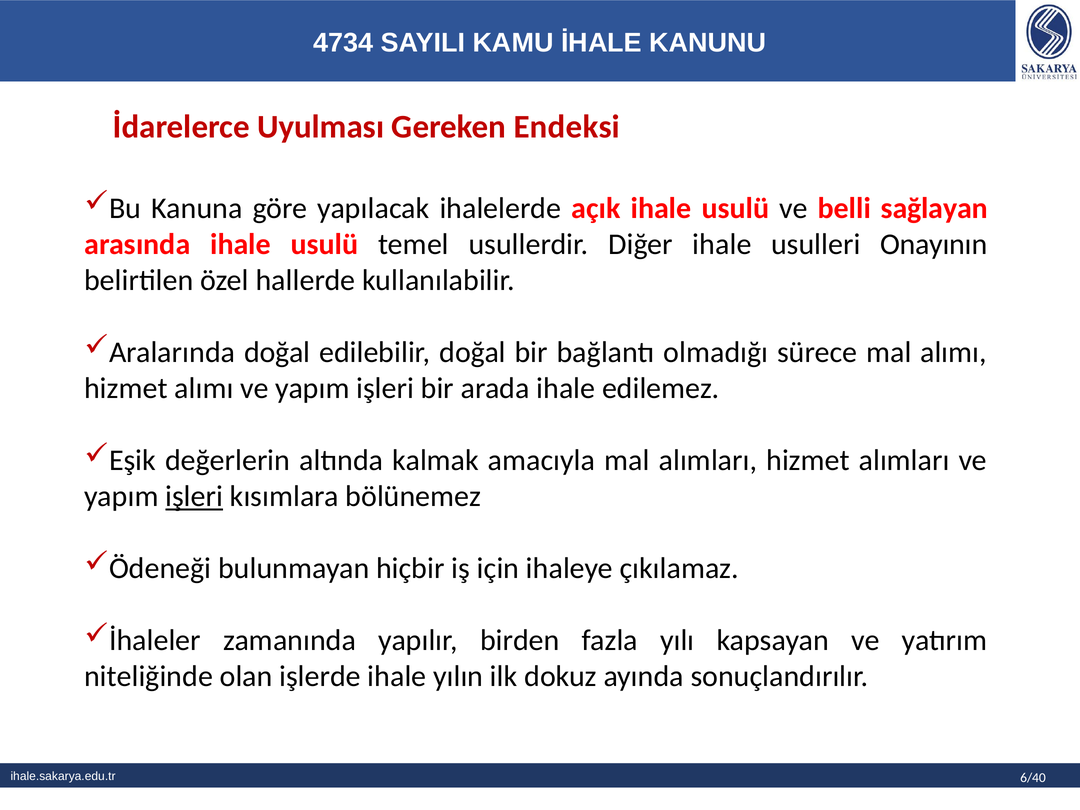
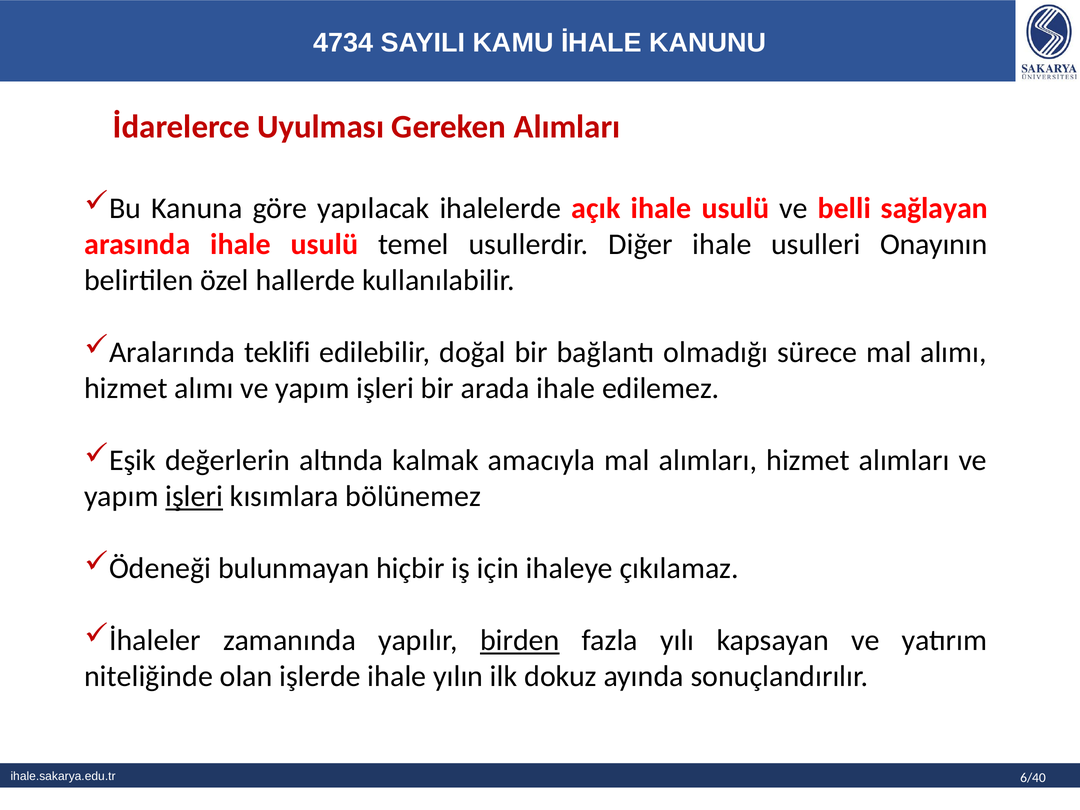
Gereken Endeksi: Endeksi -> Alımları
Aralarında doğal: doğal -> teklifi
birden underline: none -> present
